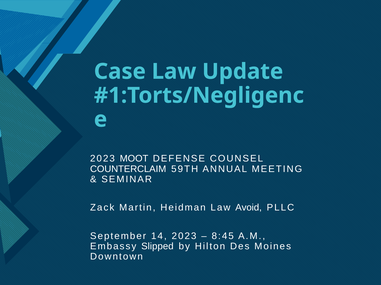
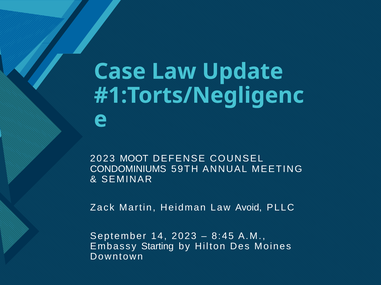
COUNTERCLAIM: COUNTERCLAIM -> CONDOMINIUMS
Slipped: Slipped -> Starting
